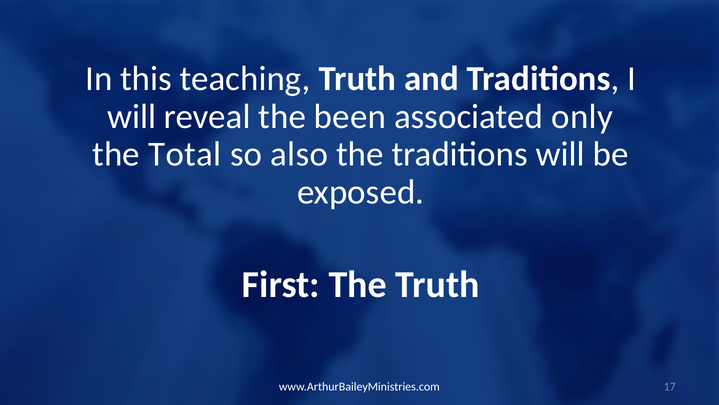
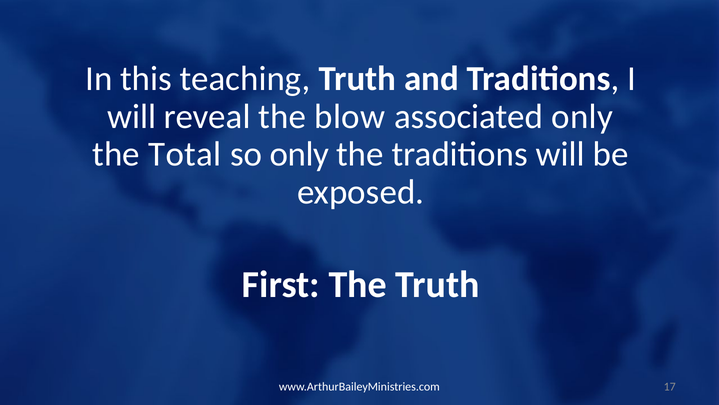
been: been -> blow
so also: also -> only
